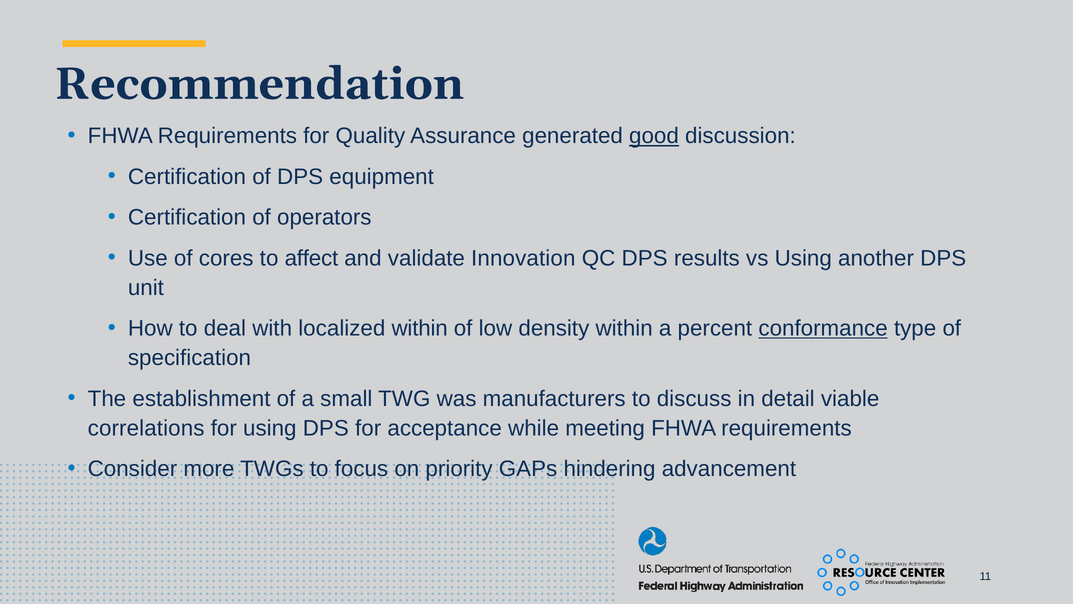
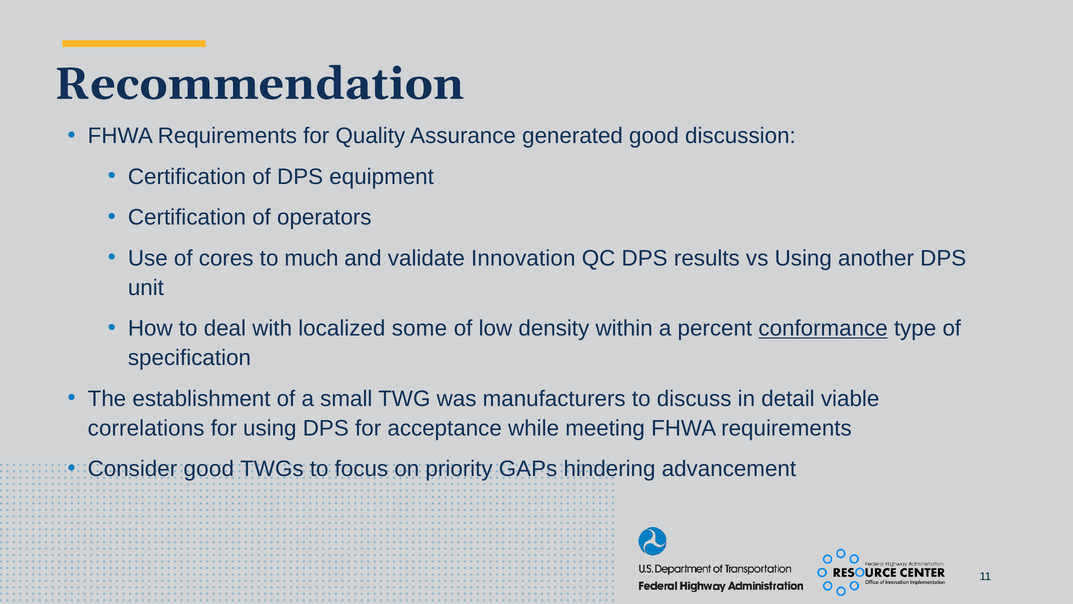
good at (654, 136) underline: present -> none
affect: affect -> much
localized within: within -> some
Consider more: more -> good
